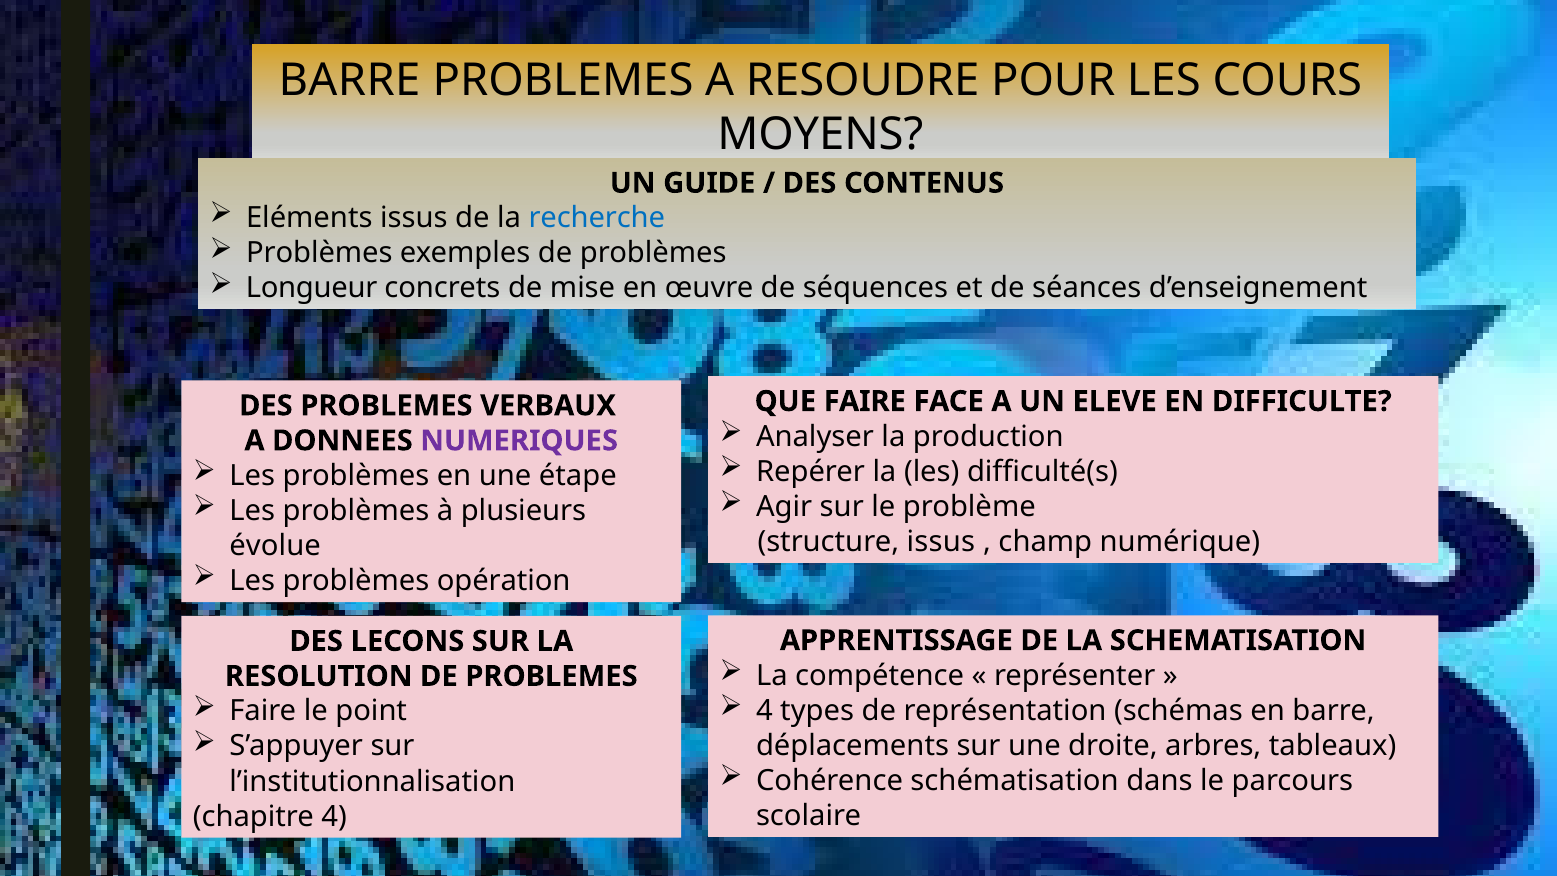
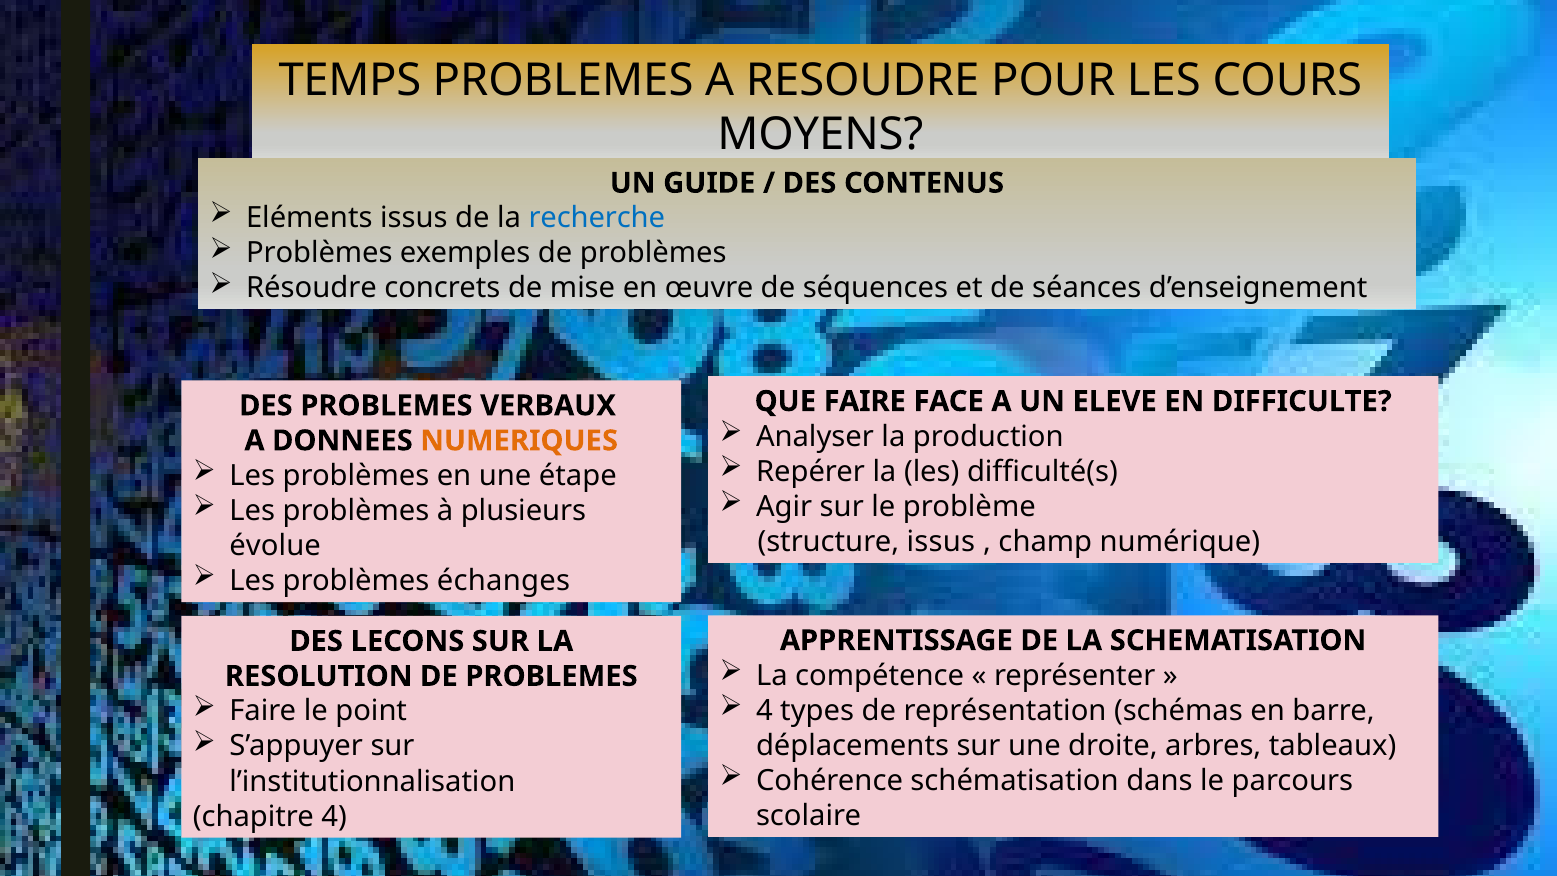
BARRE at (349, 80): BARRE -> TEMPS
Longueur: Longueur -> Résoudre
NUMERIQUES colour: purple -> orange
opération: opération -> échanges
